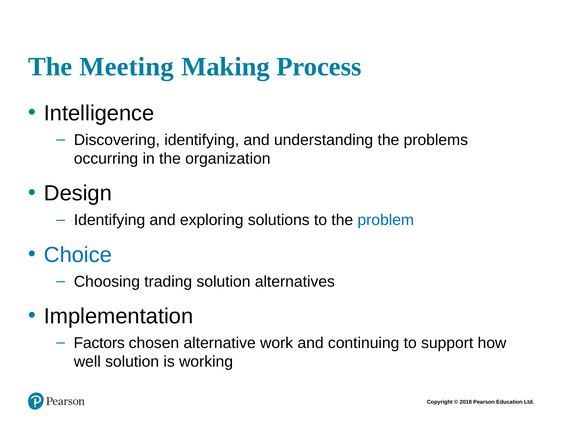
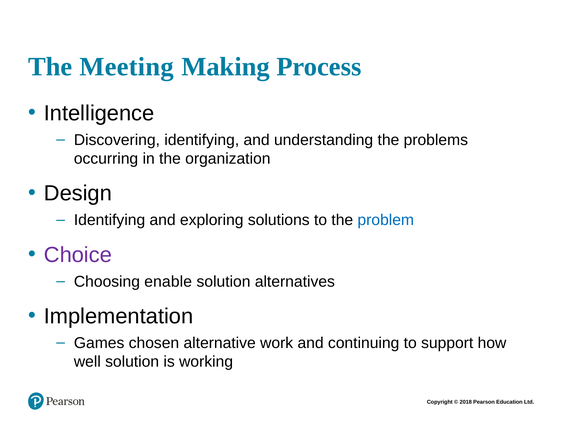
Choice colour: blue -> purple
trading: trading -> enable
Factors: Factors -> Games
